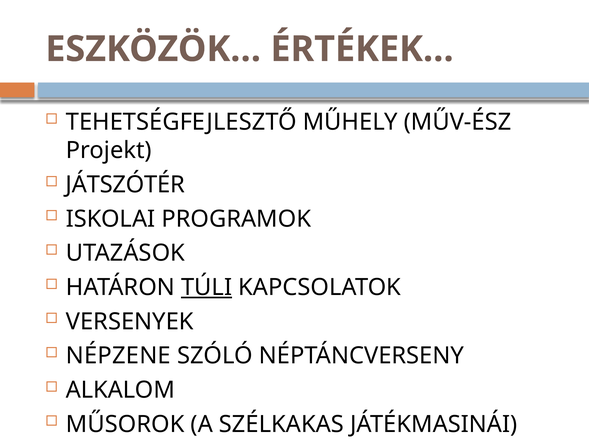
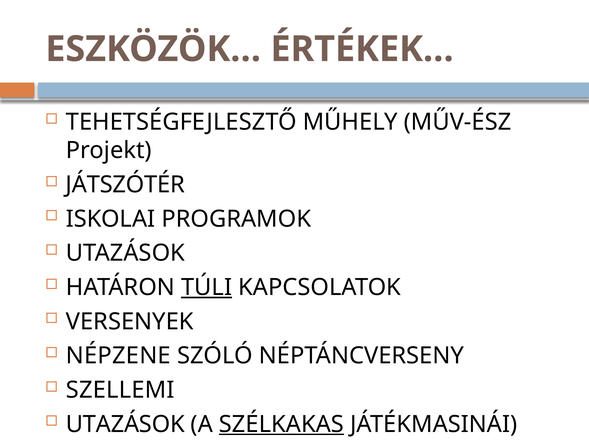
ALKALOM: ALKALOM -> SZELLEMI
MŰSOROK at (125, 424): MŰSOROK -> UTAZÁSOK
SZÉLKAKAS underline: none -> present
